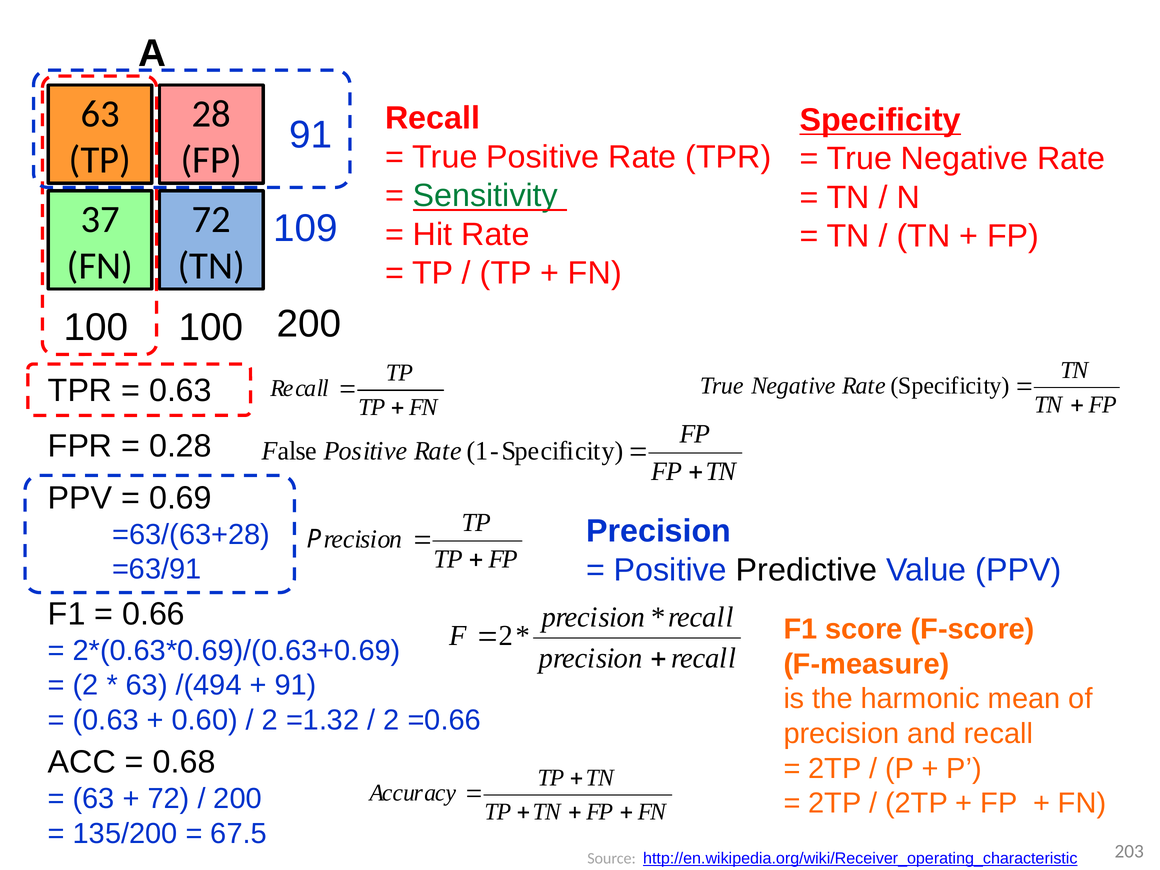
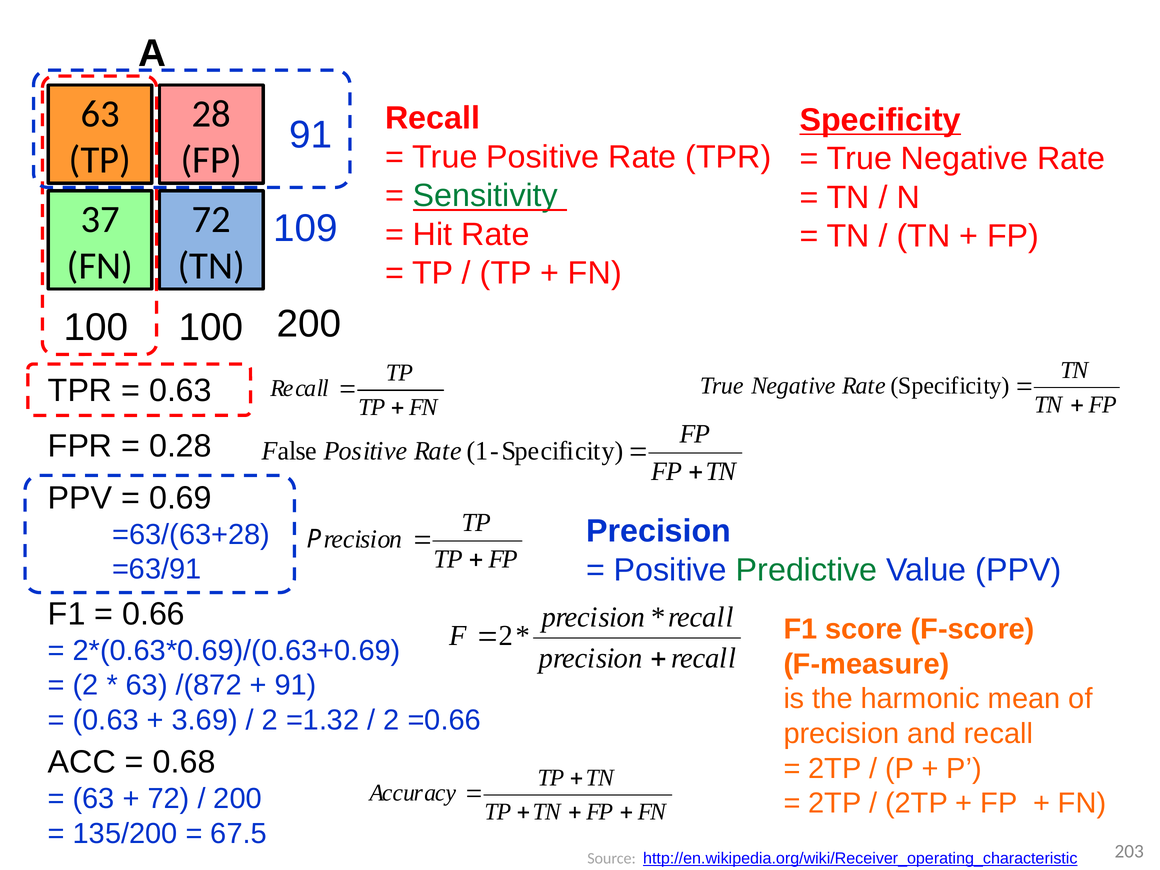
Predictive colour: black -> green
/(494: /(494 -> /(872
0.60: 0.60 -> 3.69
